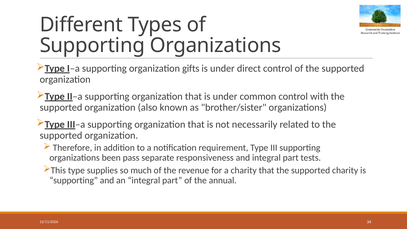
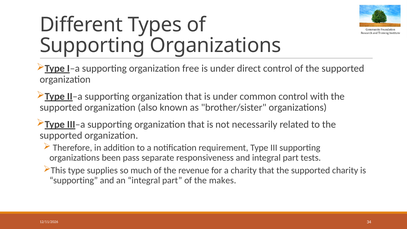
gifts: gifts -> free
annual: annual -> makes
